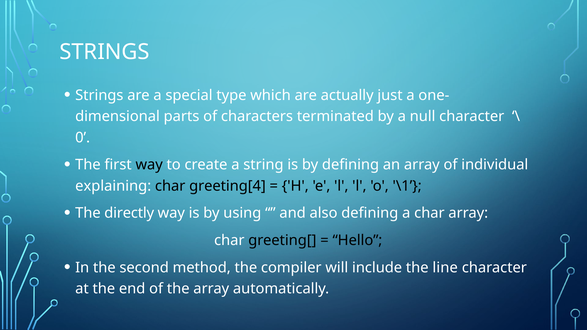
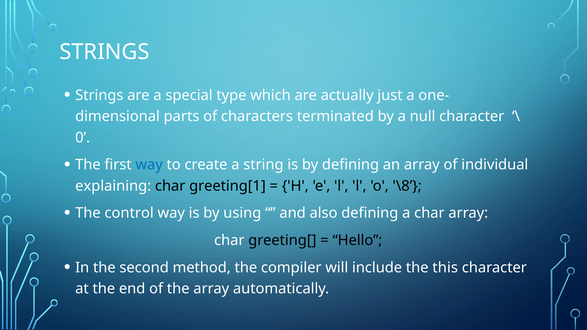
way at (149, 165) colour: black -> blue
greeting[4: greeting[4 -> greeting[1
\1: \1 -> \8
directly: directly -> control
line: line -> this
